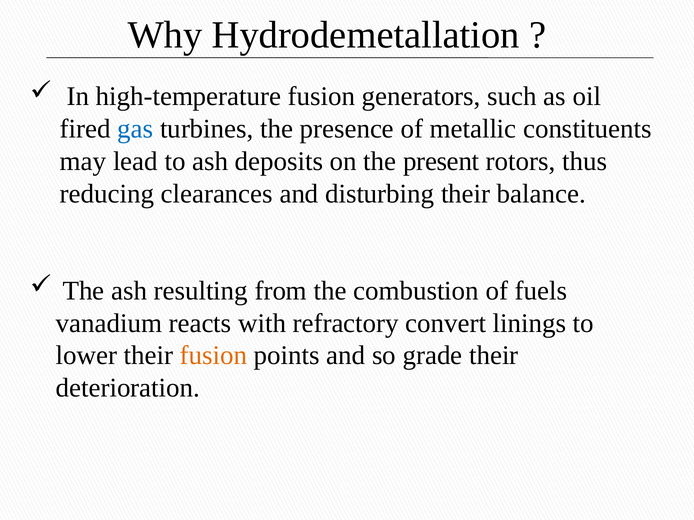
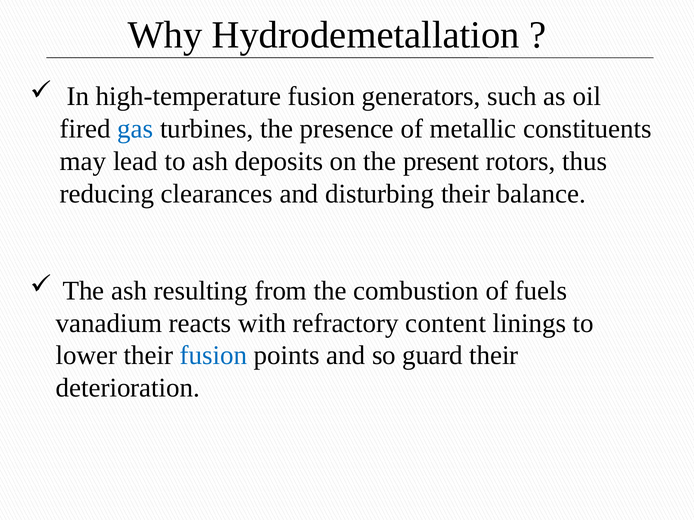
convert: convert -> content
fusion at (213, 356) colour: orange -> blue
grade: grade -> guard
